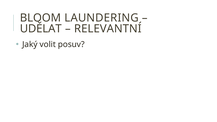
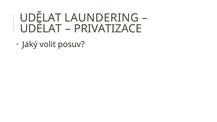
BLOOM at (40, 18): BLOOM -> UDĚLAT
RELEVANTNÍ: RELEVANTNÍ -> PRIVATIZACE
